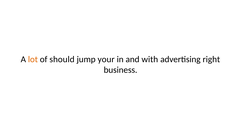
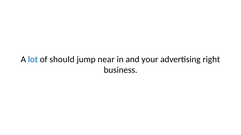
lot colour: orange -> blue
your: your -> near
with: with -> your
